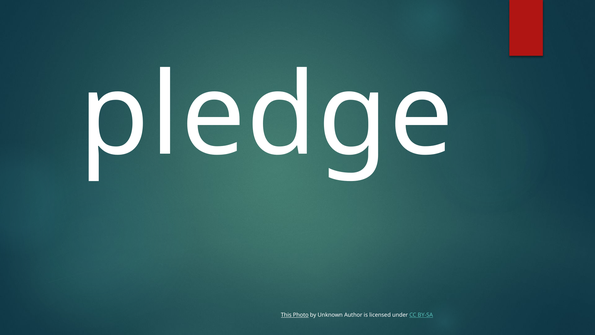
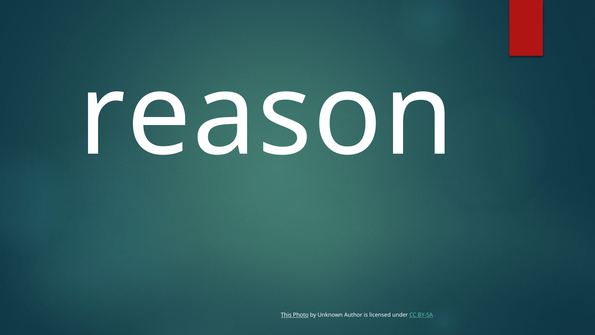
pledge: pledge -> reason
